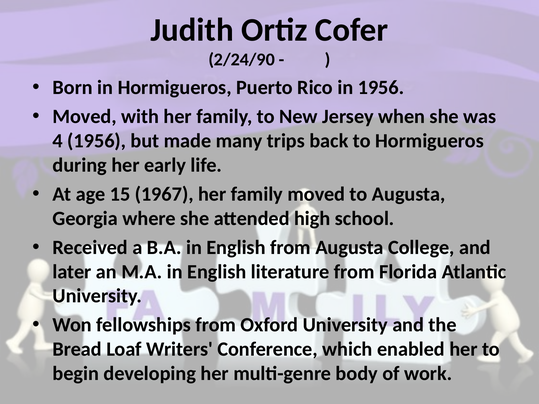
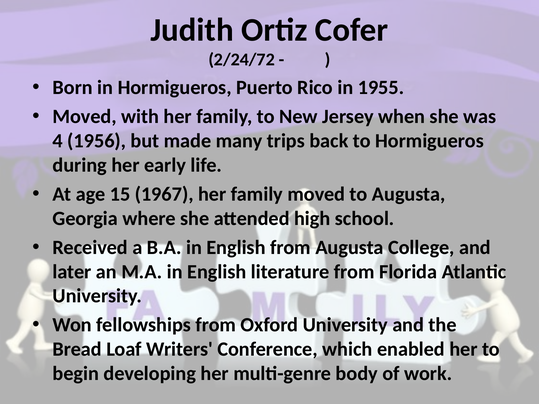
2/24/90: 2/24/90 -> 2/24/72
in 1956: 1956 -> 1955
